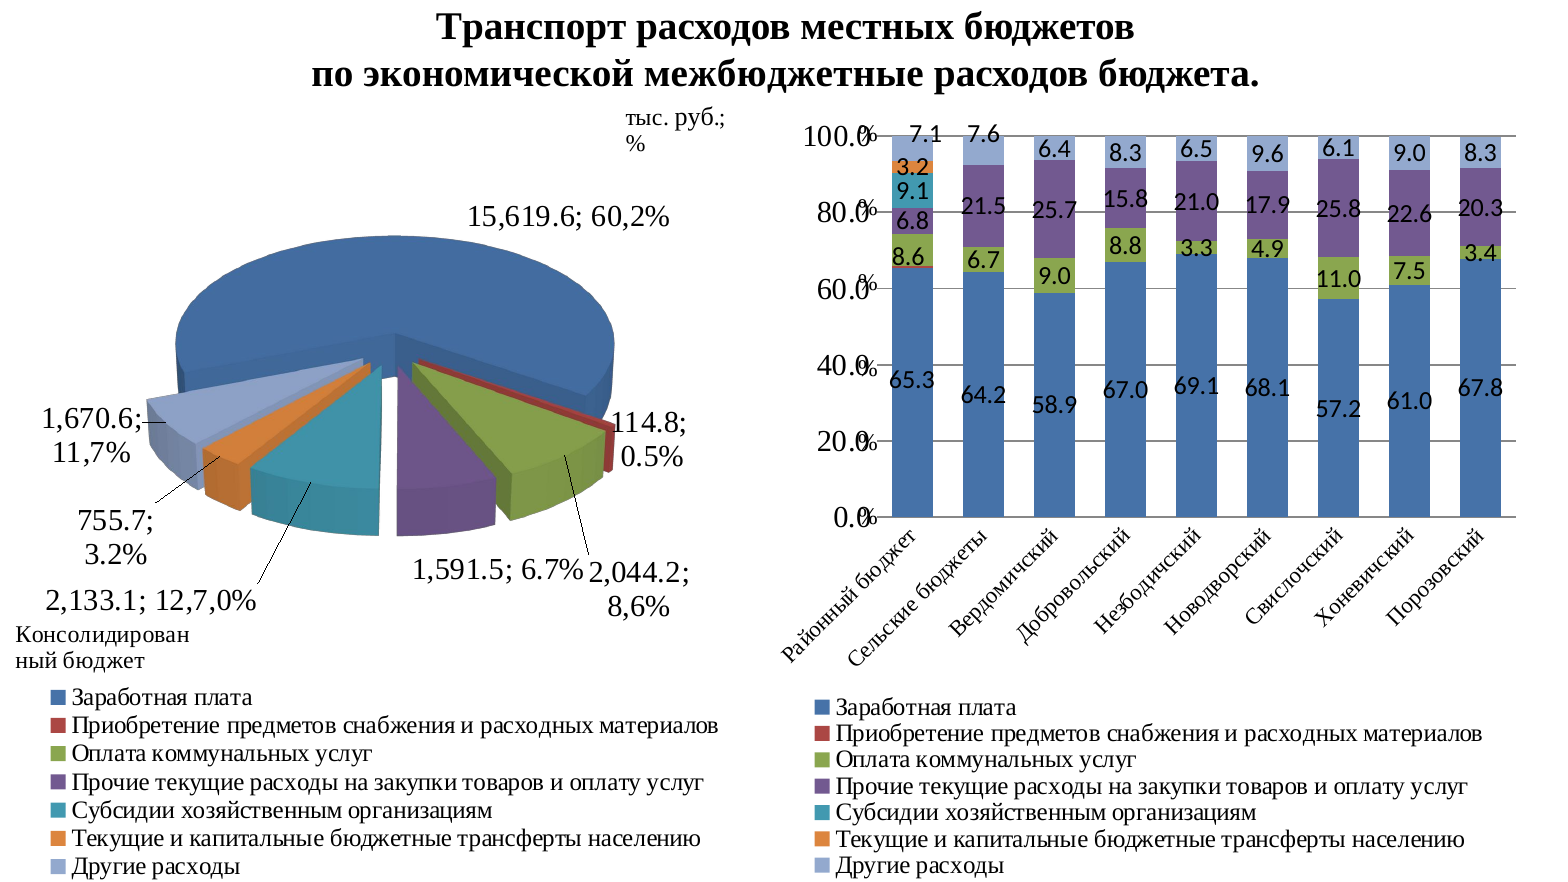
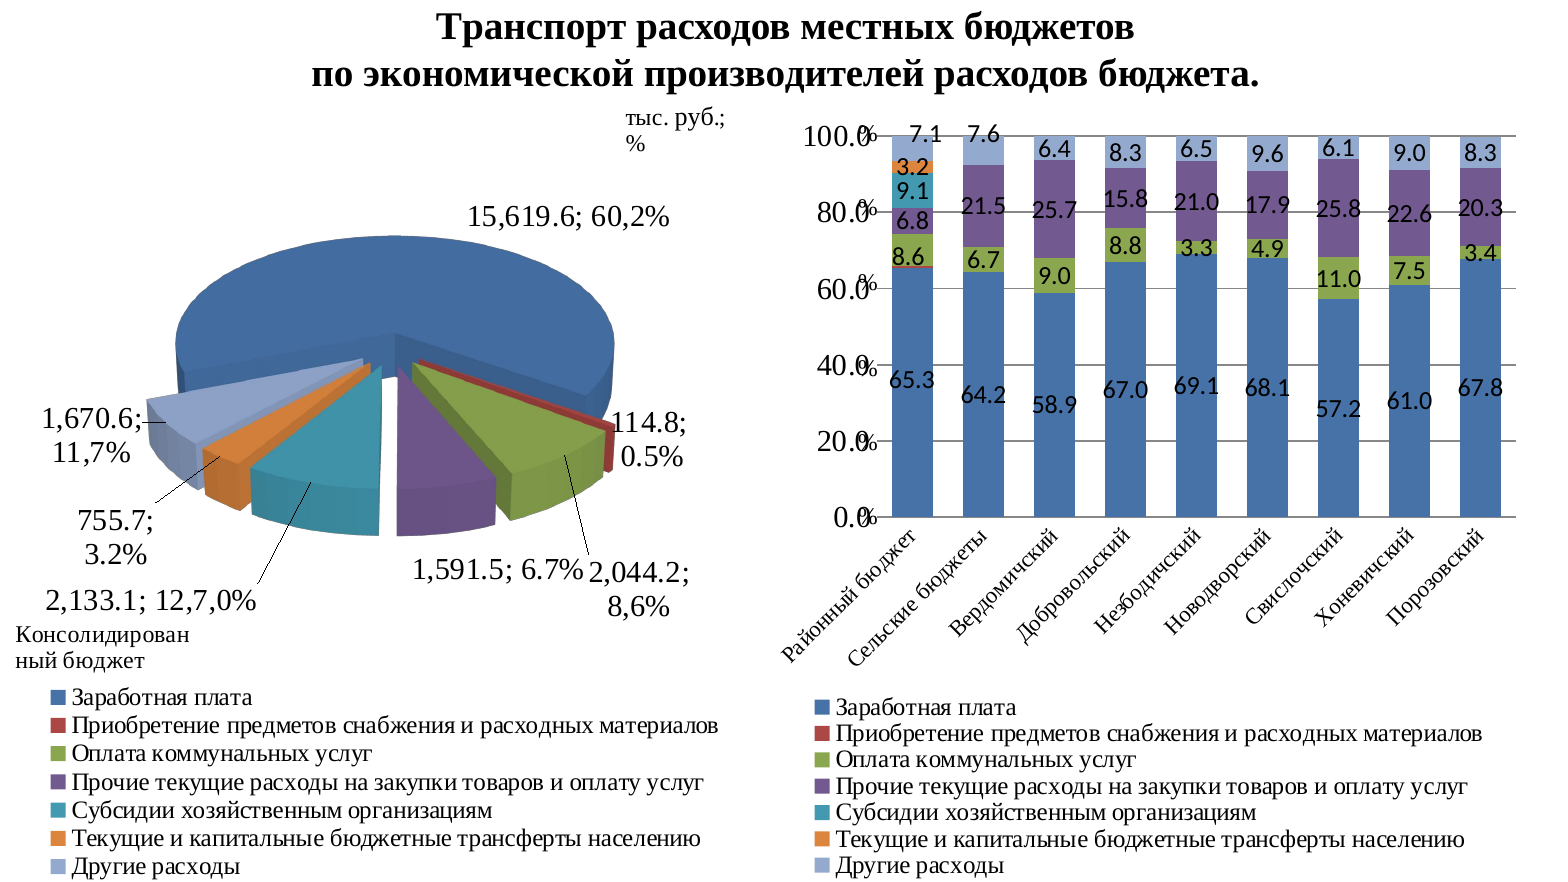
межбюджетные: межбюджетные -> производителей
